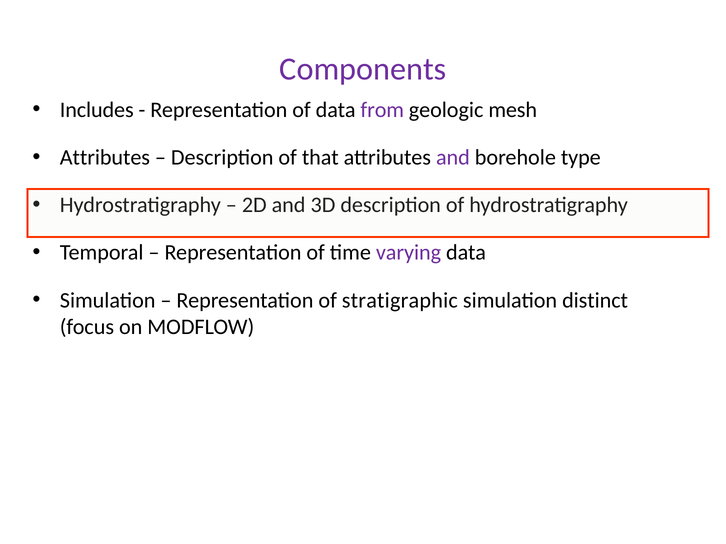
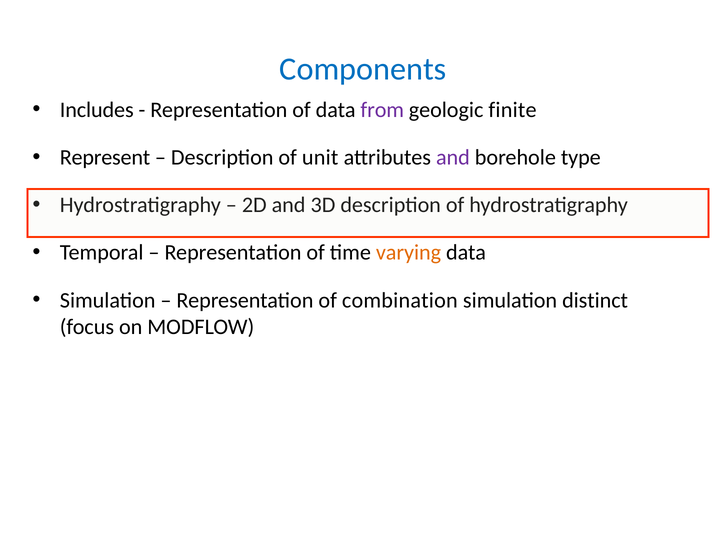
Components colour: purple -> blue
mesh: mesh -> finite
Attributes at (105, 158): Attributes -> Represent
that: that -> unit
varying colour: purple -> orange
stratigraphic: stratigraphic -> combination
